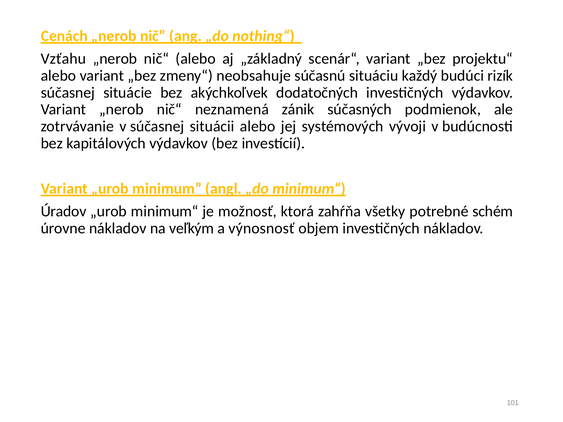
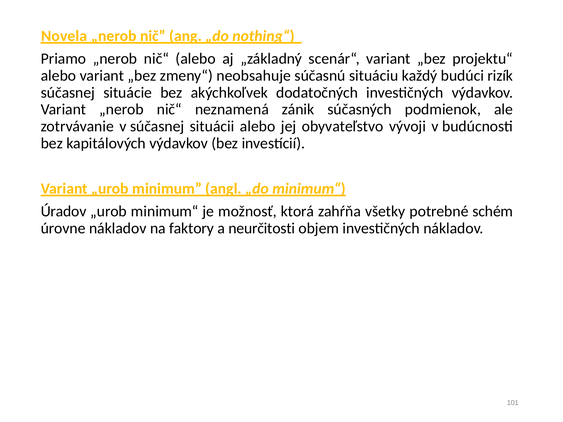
Cenách: Cenách -> Novela
Vzťahu: Vzťahu -> Priamo
systémových: systémových -> obyvateľstvo
veľkým: veľkým -> faktory
výnosnosť: výnosnosť -> neurčitosti
